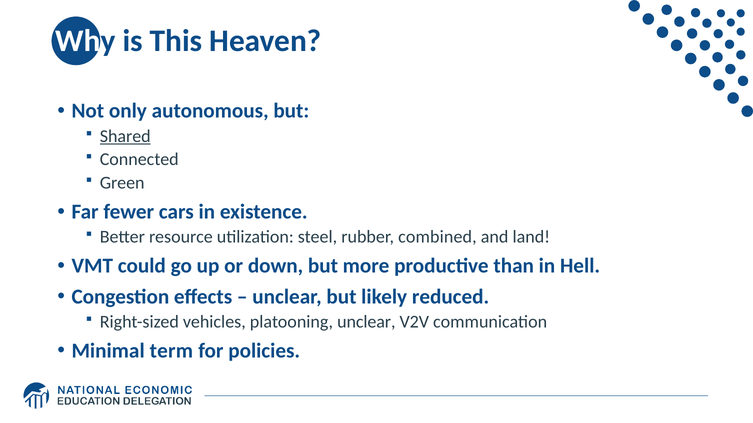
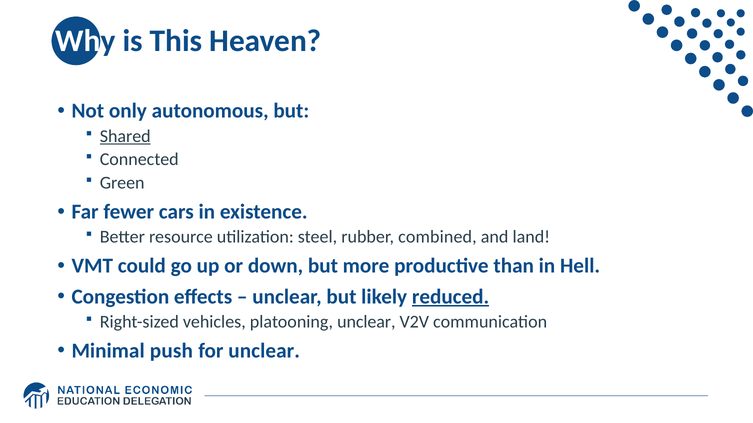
reduced underline: none -> present
term: term -> push
for policies: policies -> unclear
